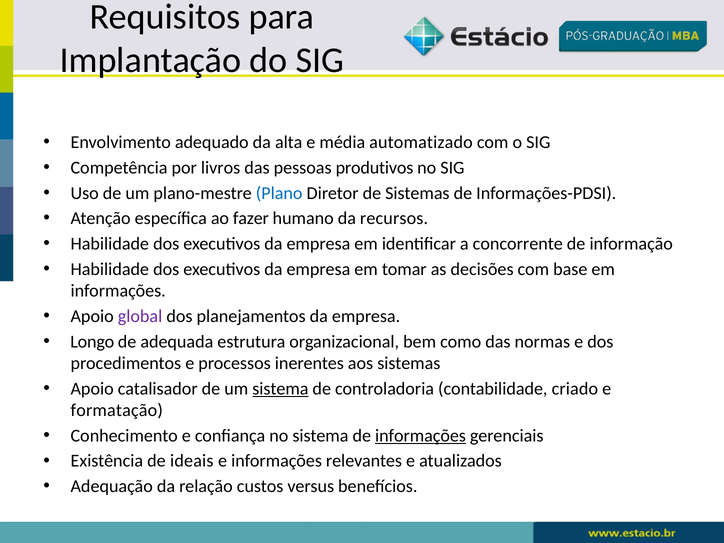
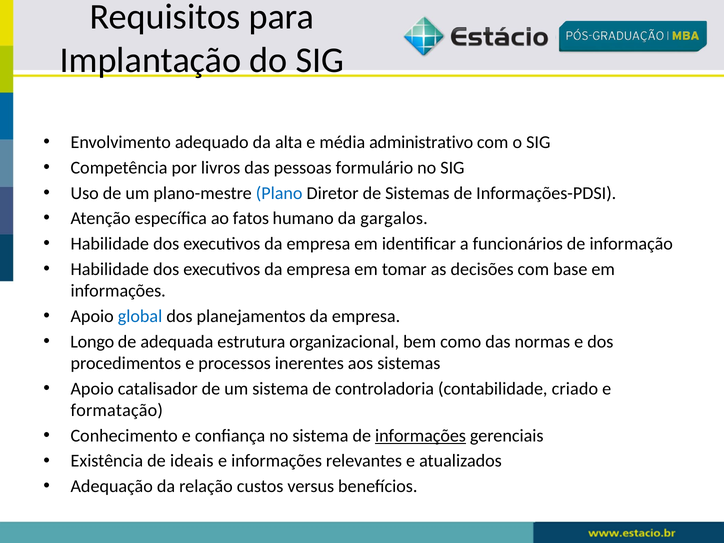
automatizado: automatizado -> administrativo
produtivos: produtivos -> formulário
fazer: fazer -> fatos
recursos: recursos -> gargalos
concorrente: concorrente -> funcionários
global colour: purple -> blue
sistema at (280, 389) underline: present -> none
